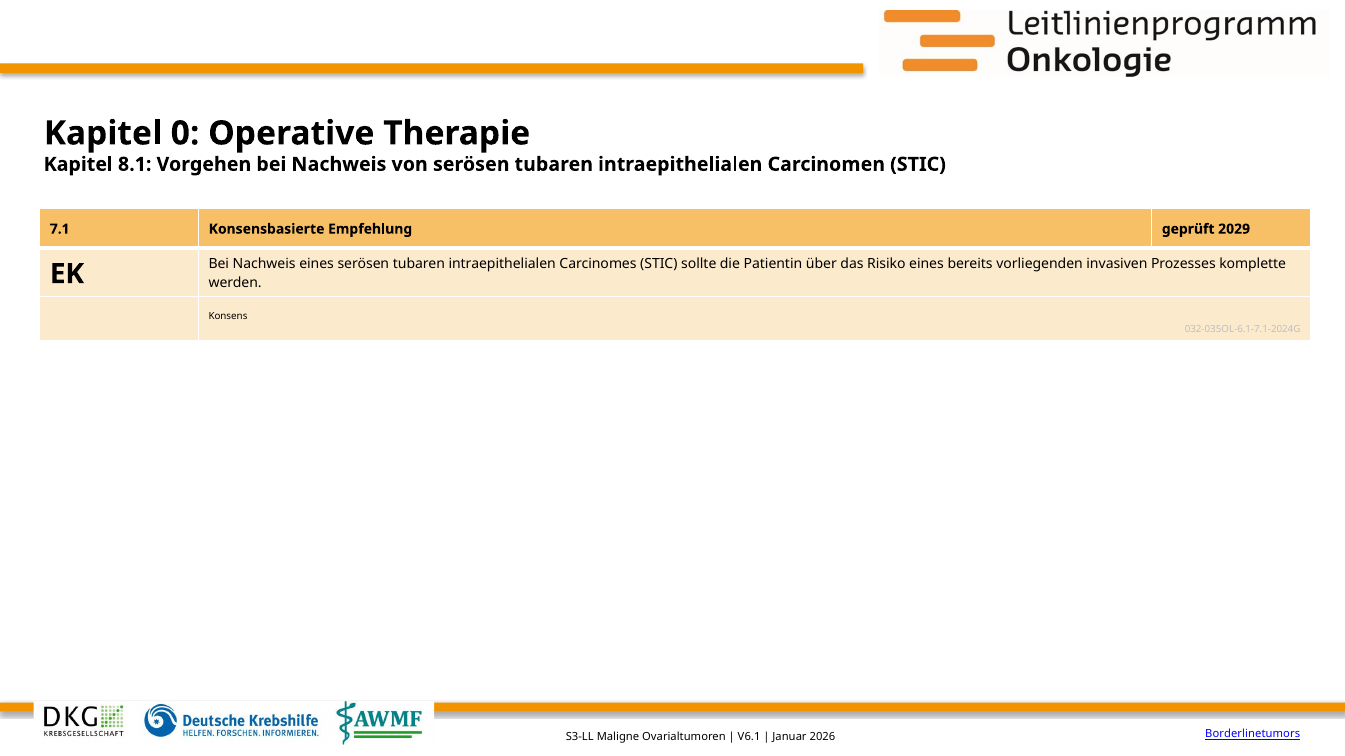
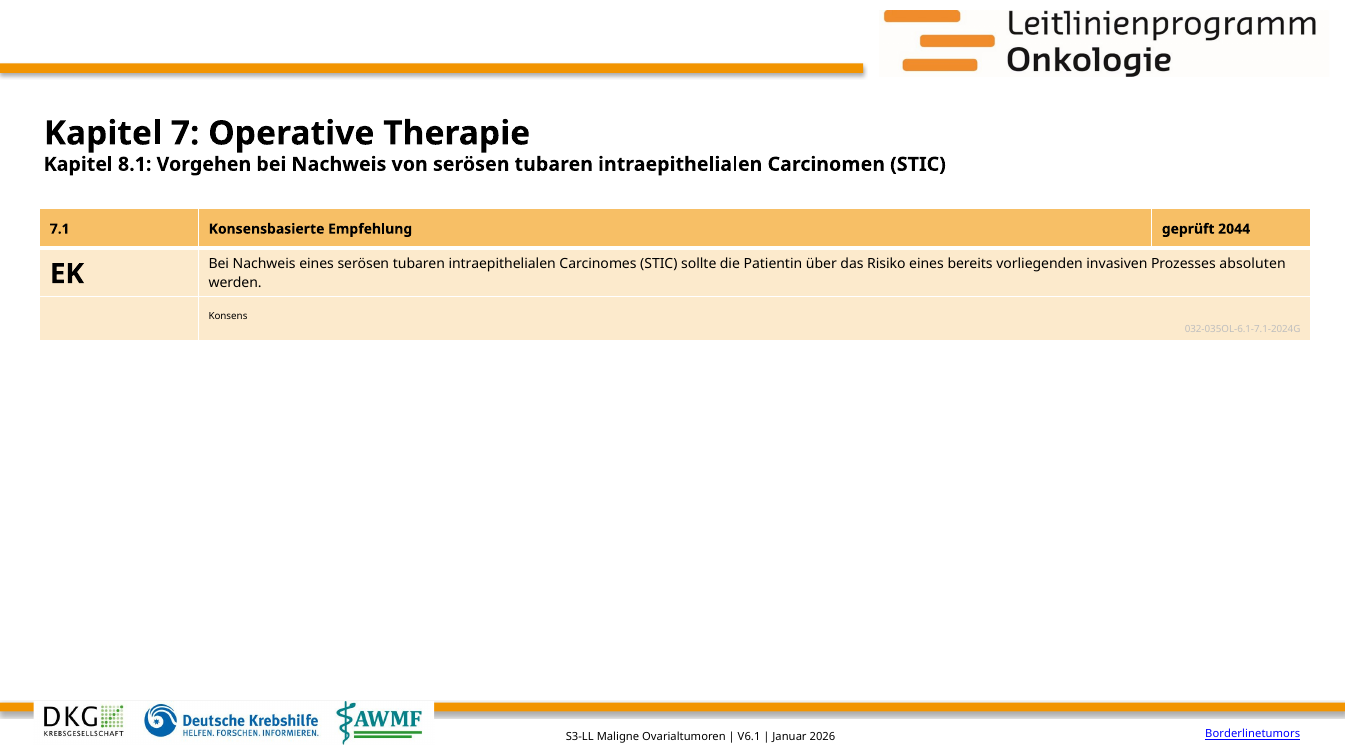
0: 0 -> 7
2029: 2029 -> 2044
komplette: komplette -> absoluten
